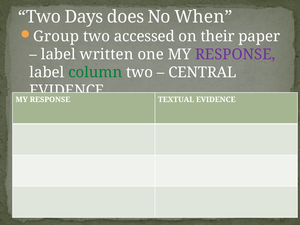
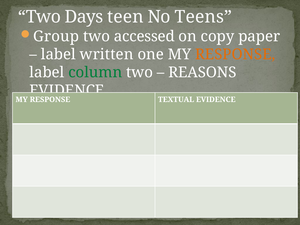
does: does -> teen
When: When -> Teens
their: their -> copy
RESPONSE at (235, 55) colour: purple -> orange
CENTRAL: CENTRAL -> REASONS
